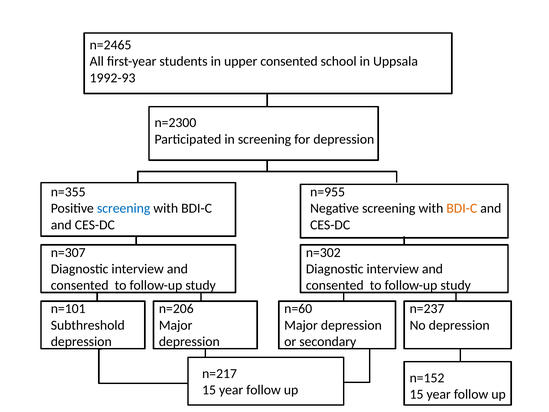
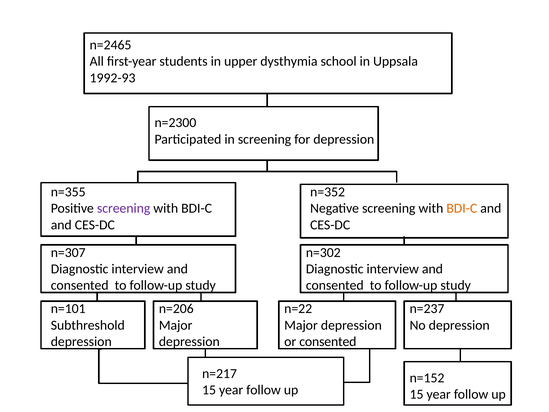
upper consented: consented -> dysthymia
n=955: n=955 -> n=352
screening at (124, 208) colour: blue -> purple
n=60: n=60 -> n=22
or secondary: secondary -> consented
